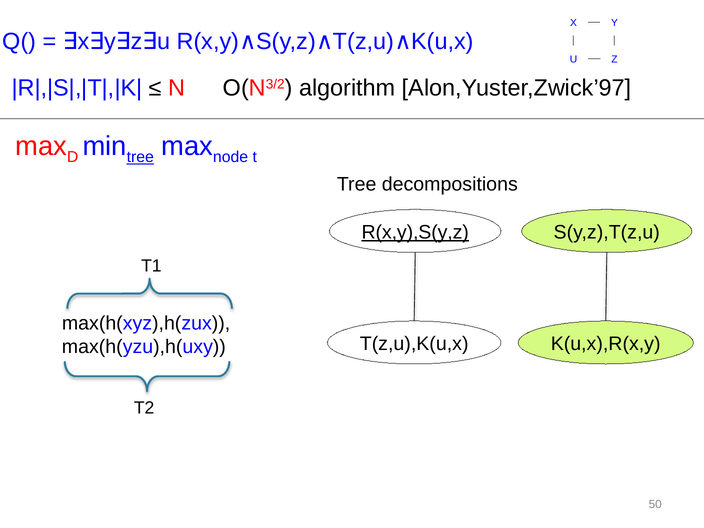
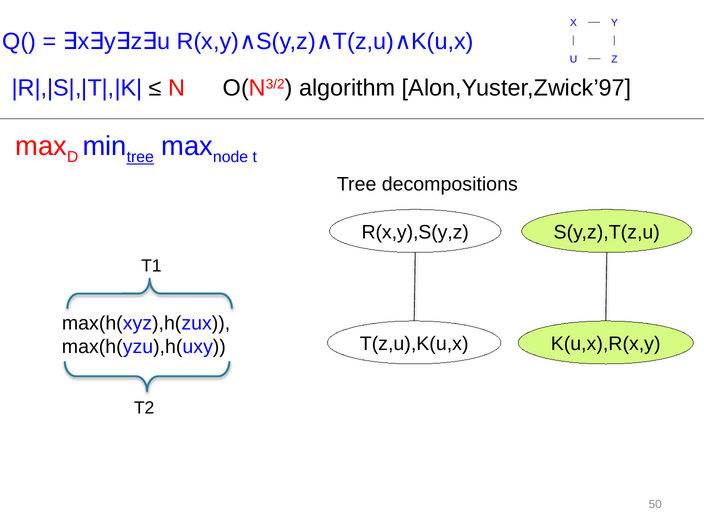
R(x,y),S(y,z underline: present -> none
